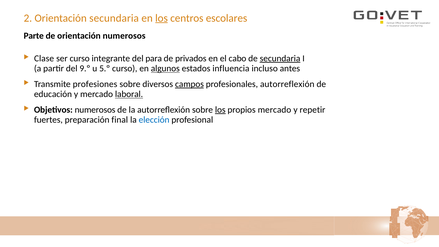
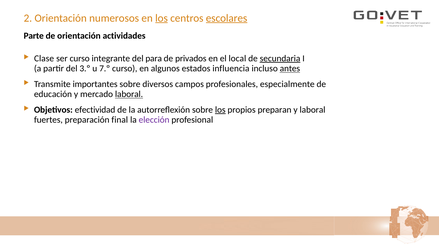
Orientación secundaria: secundaria -> numerosos
escolares underline: none -> present
orientación numerosos: numerosos -> actividades
cabo: cabo -> local
9.º: 9.º -> 3.º
5.º: 5.º -> 7.º
algunos underline: present -> none
antes underline: none -> present
profesiones: profesiones -> importantes
campos underline: present -> none
profesionales autorreflexión: autorreflexión -> especialmente
Objetivos numerosos: numerosos -> efectividad
propios mercado: mercado -> preparan
y repetir: repetir -> laboral
elección colour: blue -> purple
